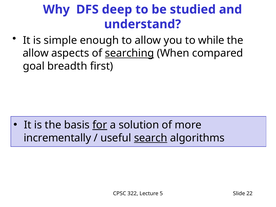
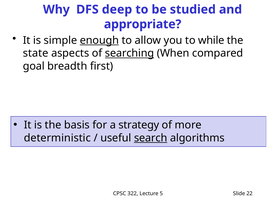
understand: understand -> appropriate
enough underline: none -> present
allow at (36, 53): allow -> state
for underline: present -> none
solution: solution -> strategy
incrementally: incrementally -> deterministic
